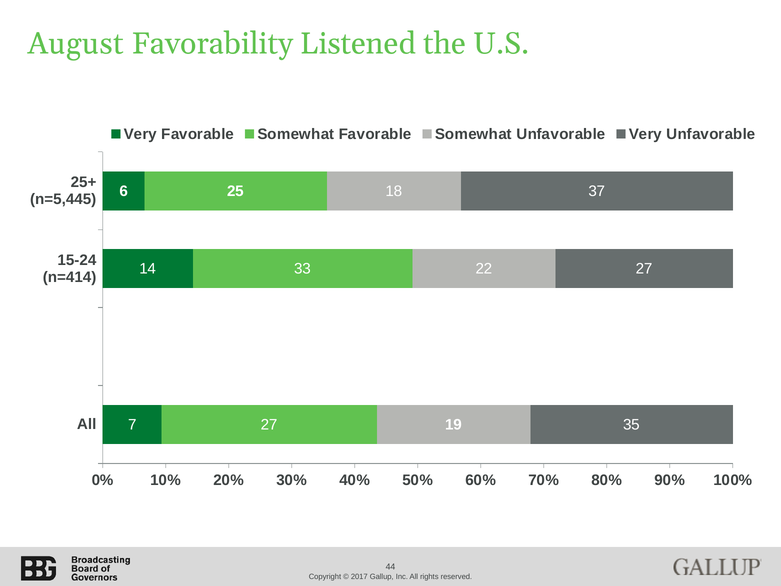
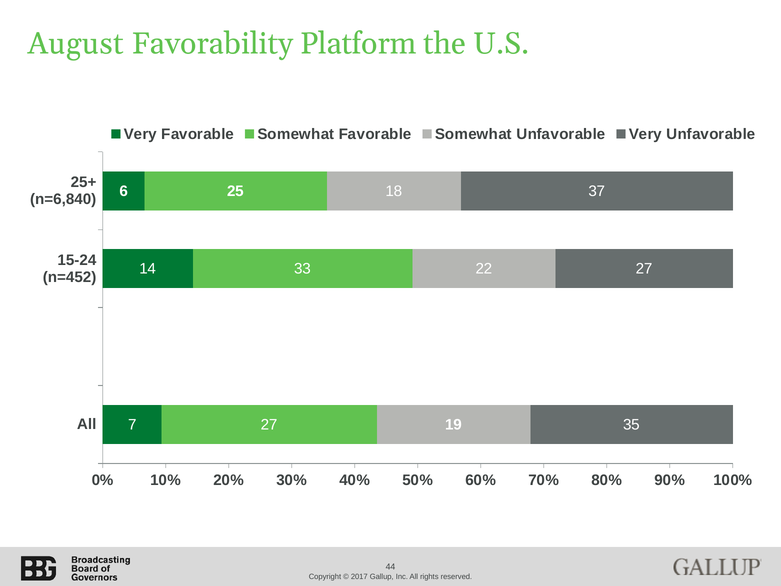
Listened: Listened -> Platform
n=5,445: n=5,445 -> n=6,840
n=414: n=414 -> n=452
